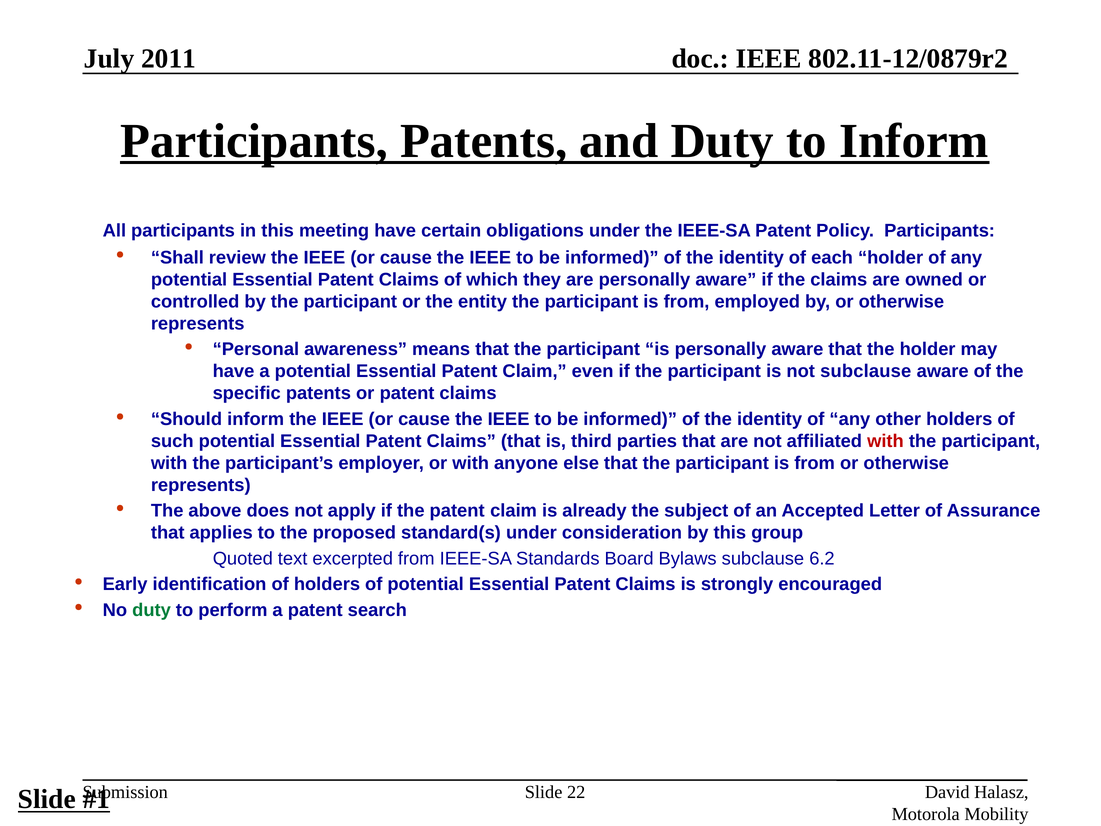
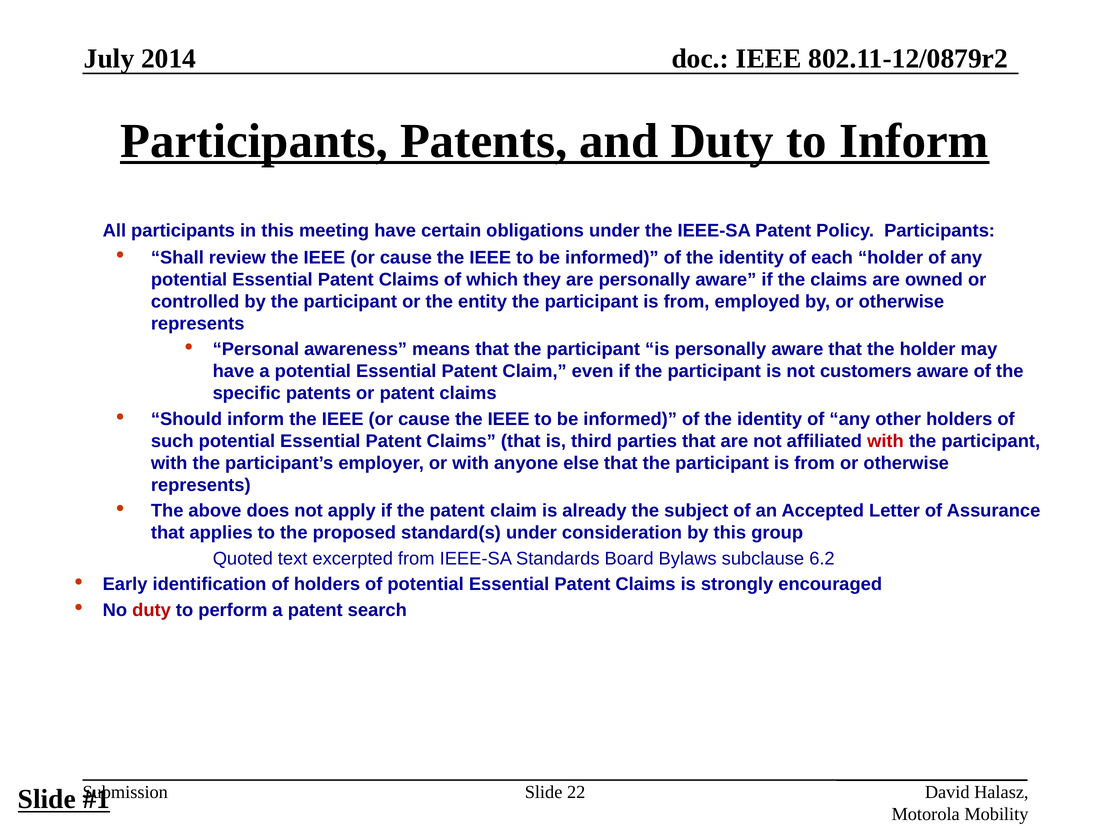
2011: 2011 -> 2014
not subclause: subclause -> customers
duty at (152, 610) colour: green -> red
